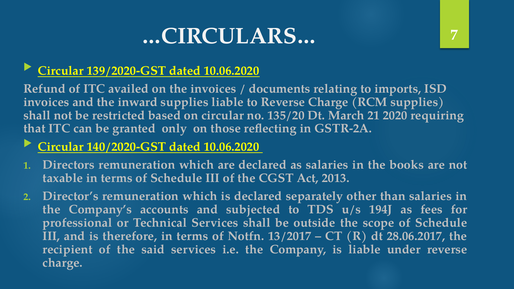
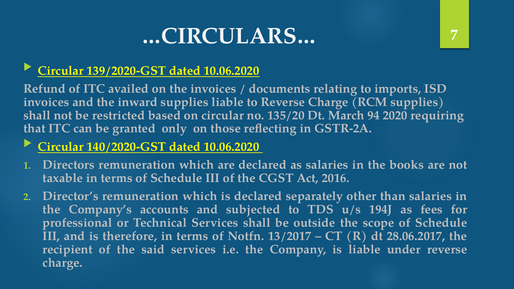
21: 21 -> 94
2013: 2013 -> 2016
